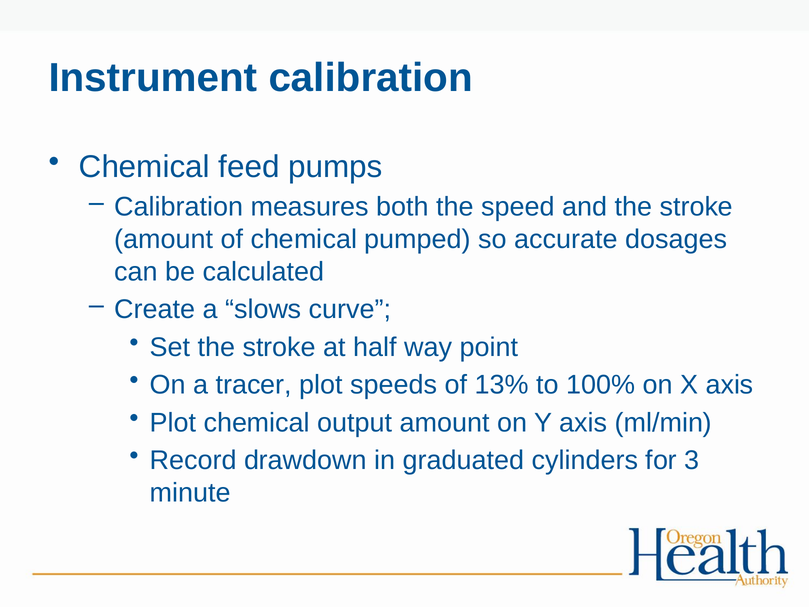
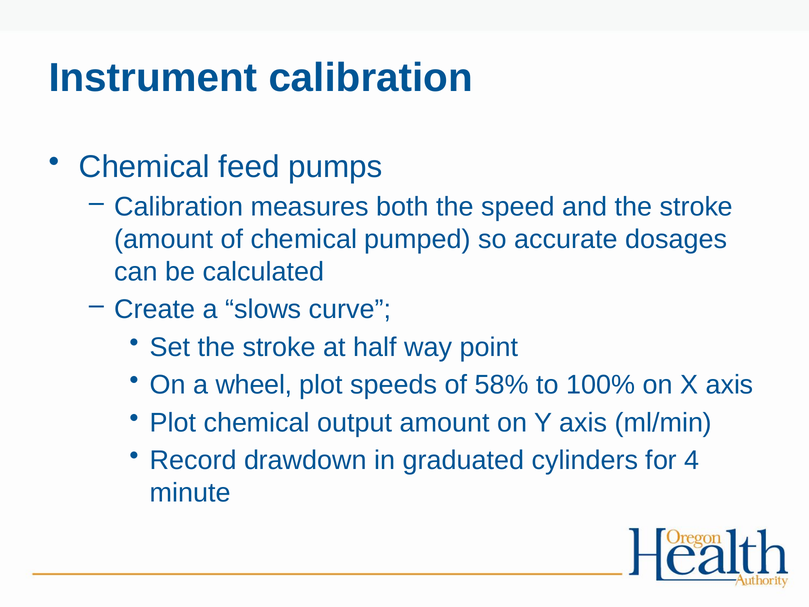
tracer: tracer -> wheel
13%: 13% -> 58%
3: 3 -> 4
